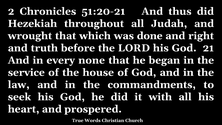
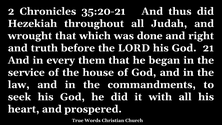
51:20-21: 51:20-21 -> 35:20-21
none: none -> them
